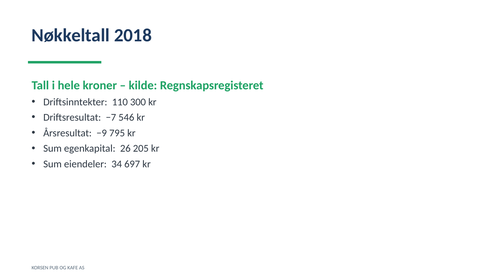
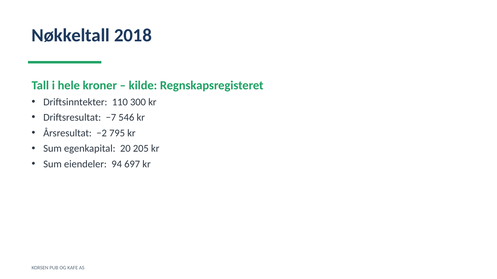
−9: −9 -> −2
26: 26 -> 20
34: 34 -> 94
